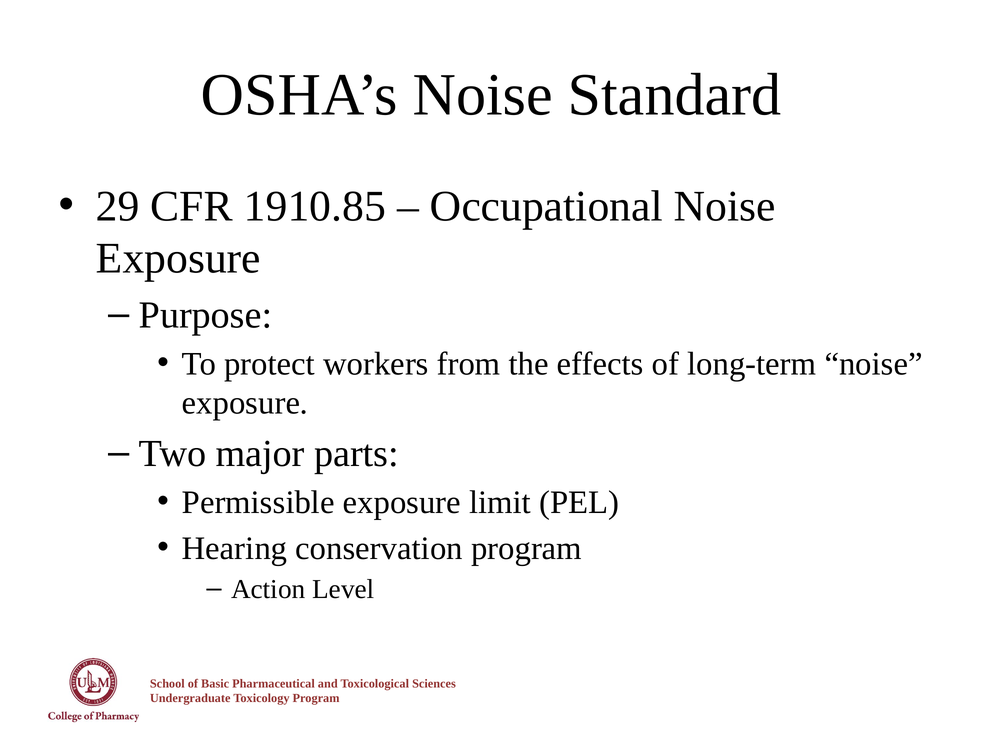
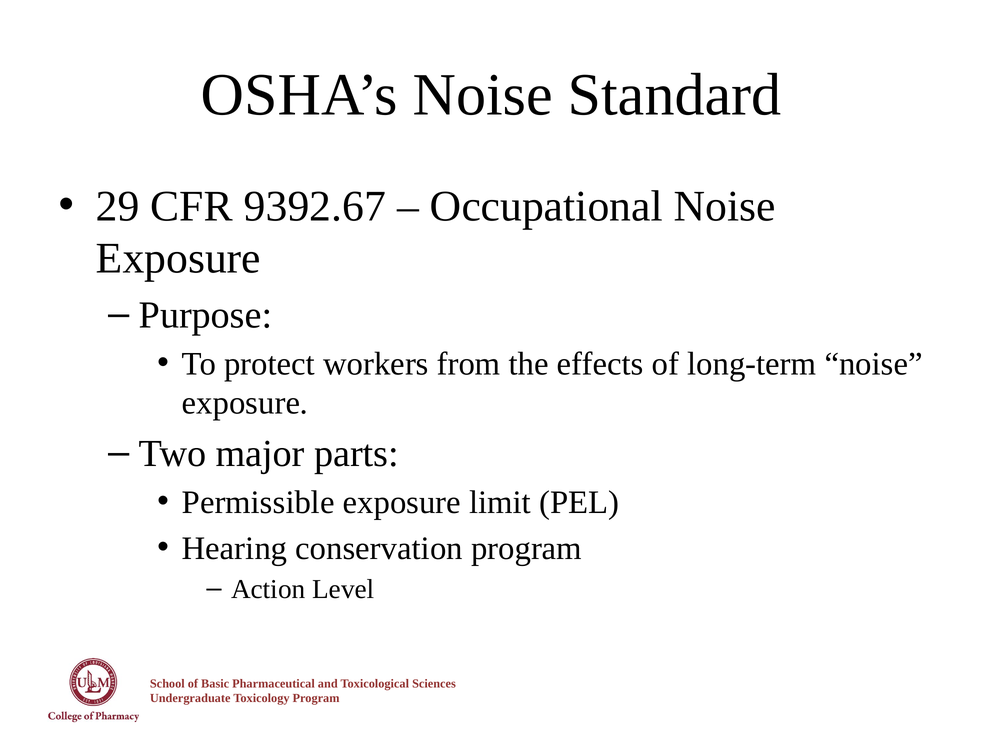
1910.85: 1910.85 -> 9392.67
